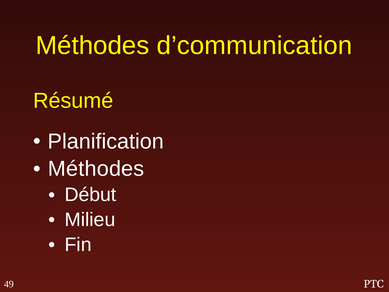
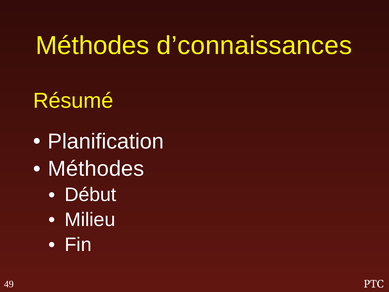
d’communication: d’communication -> d’connaissances
